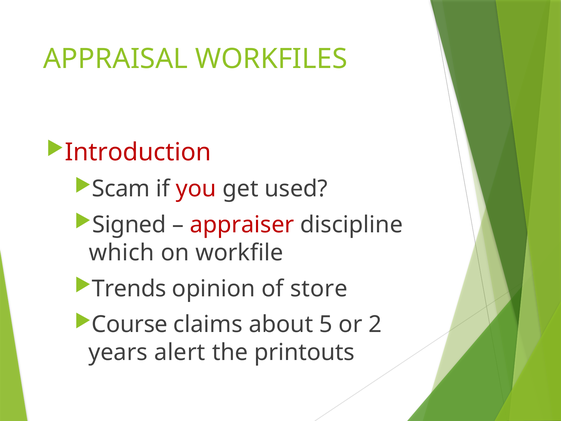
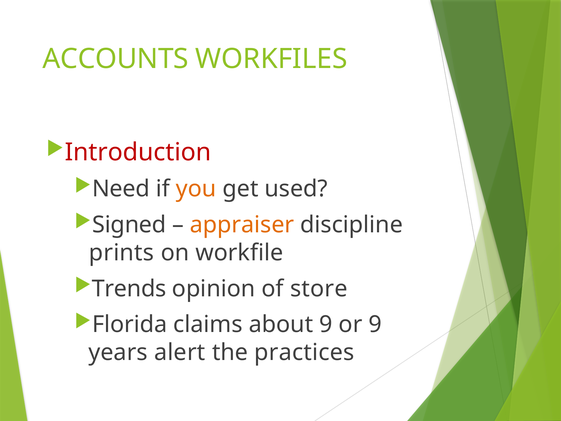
APPRAISAL: APPRAISAL -> ACCOUNTS
Scam: Scam -> Need
you colour: red -> orange
appraiser colour: red -> orange
which: which -> prints
Course: Course -> Florida
about 5: 5 -> 9
or 2: 2 -> 9
printouts: printouts -> practices
